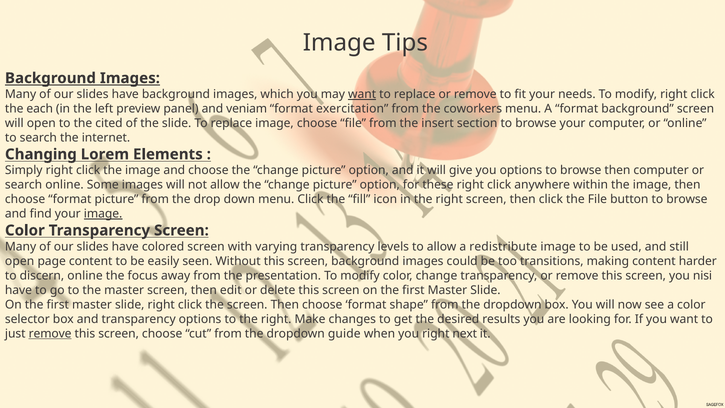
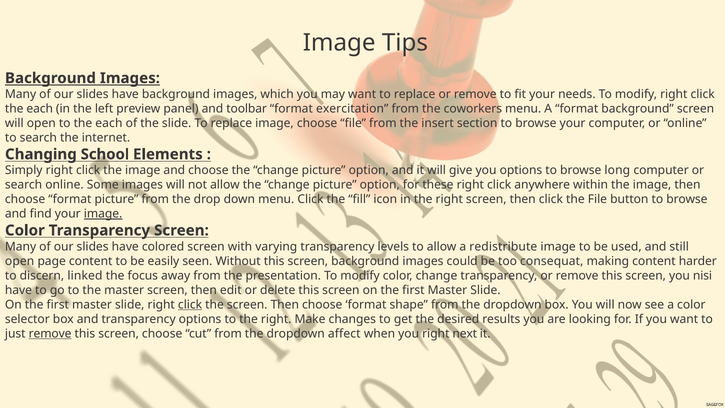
want at (362, 94) underline: present -> none
veniam: veniam -> toolbar
to the cited: cited -> each
Lorem: Lorem -> School
browse then: then -> long
transitions: transitions -> consequat
discern online: online -> linked
click at (190, 304) underline: none -> present
guide: guide -> affect
